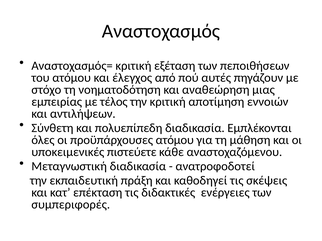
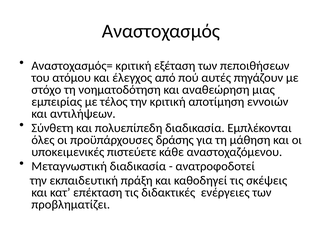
προϋπάρχουσες ατόμου: ατόμου -> δράσης
συμπεριφορές: συμπεριφορές -> προβληματίζει
